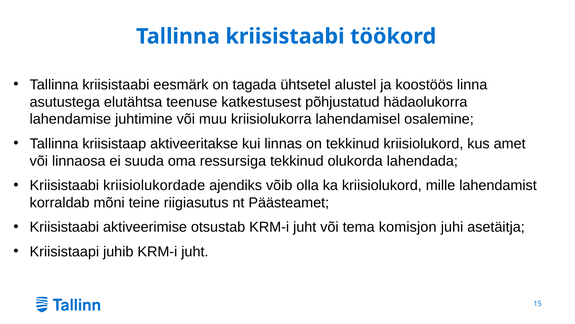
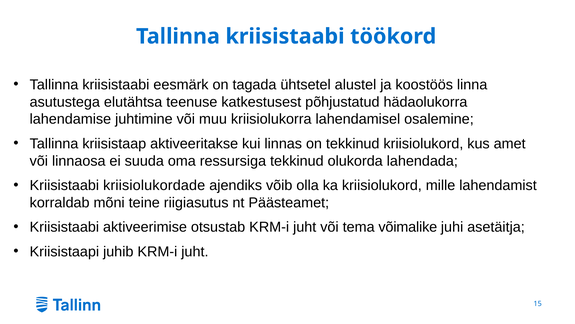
komisjon: komisjon -> võimalike
